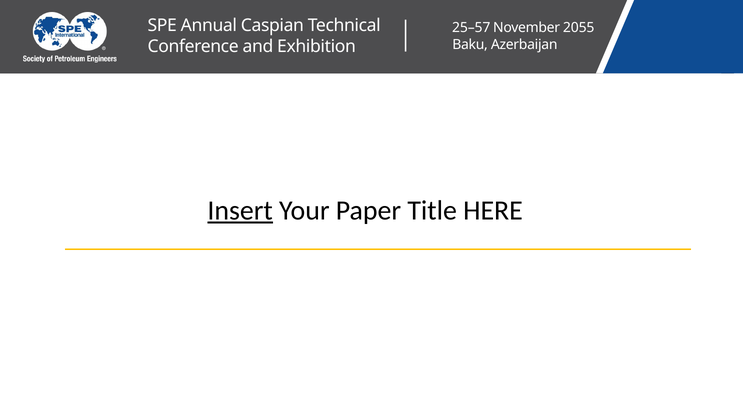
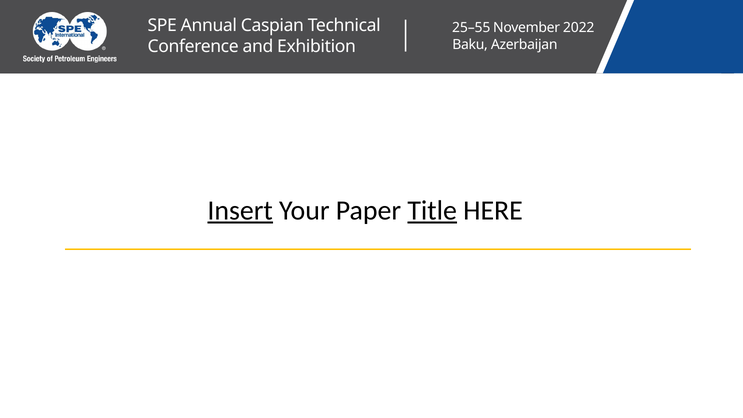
25–57: 25–57 -> 25–55
2055: 2055 -> 2022
Title underline: none -> present
